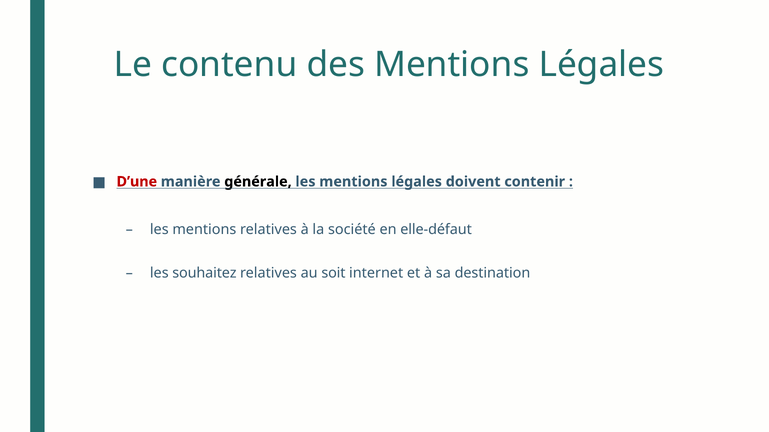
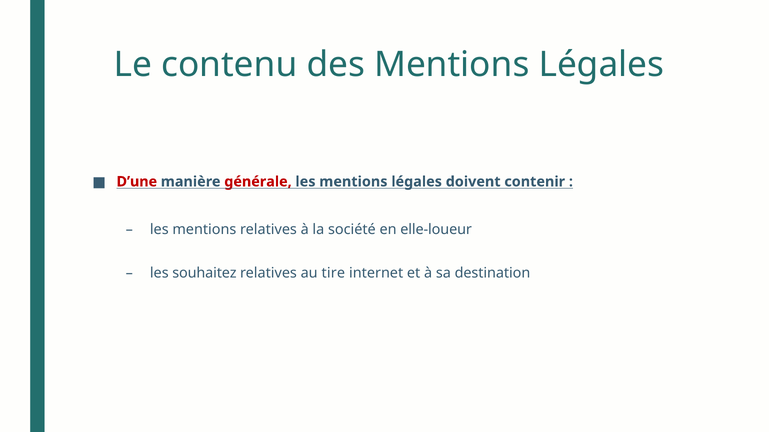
générale colour: black -> red
elle-défaut: elle-défaut -> elle-loueur
soit: soit -> tire
